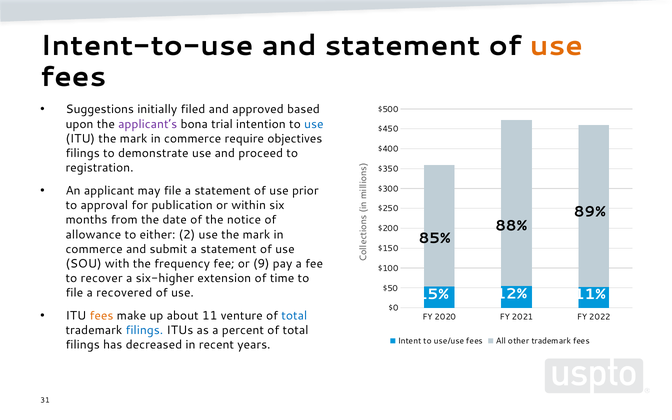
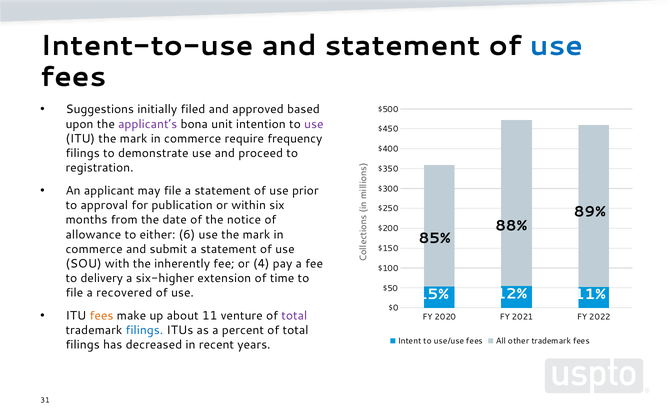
use at (556, 46) colour: orange -> blue
trial: trial -> unit
use at (314, 124) colour: blue -> purple
objectives: objectives -> frequency
2: 2 -> 6
frequency: frequency -> inherently
9: 9 -> 4
recover: recover -> delivery
total at (294, 316) colour: blue -> purple
